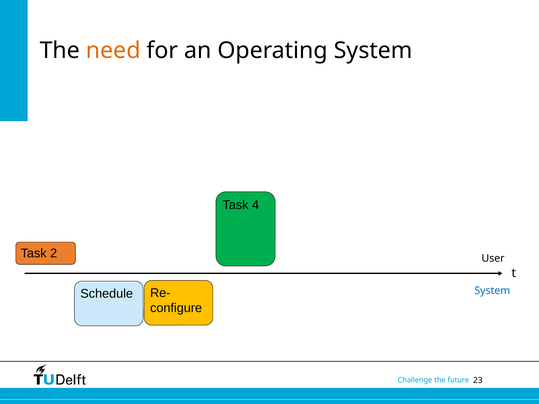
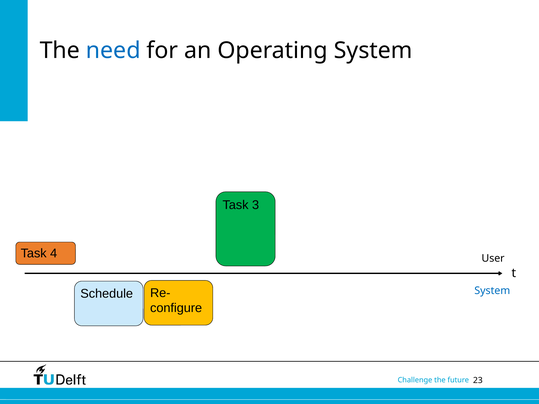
need colour: orange -> blue
4: 4 -> 3
2: 2 -> 4
